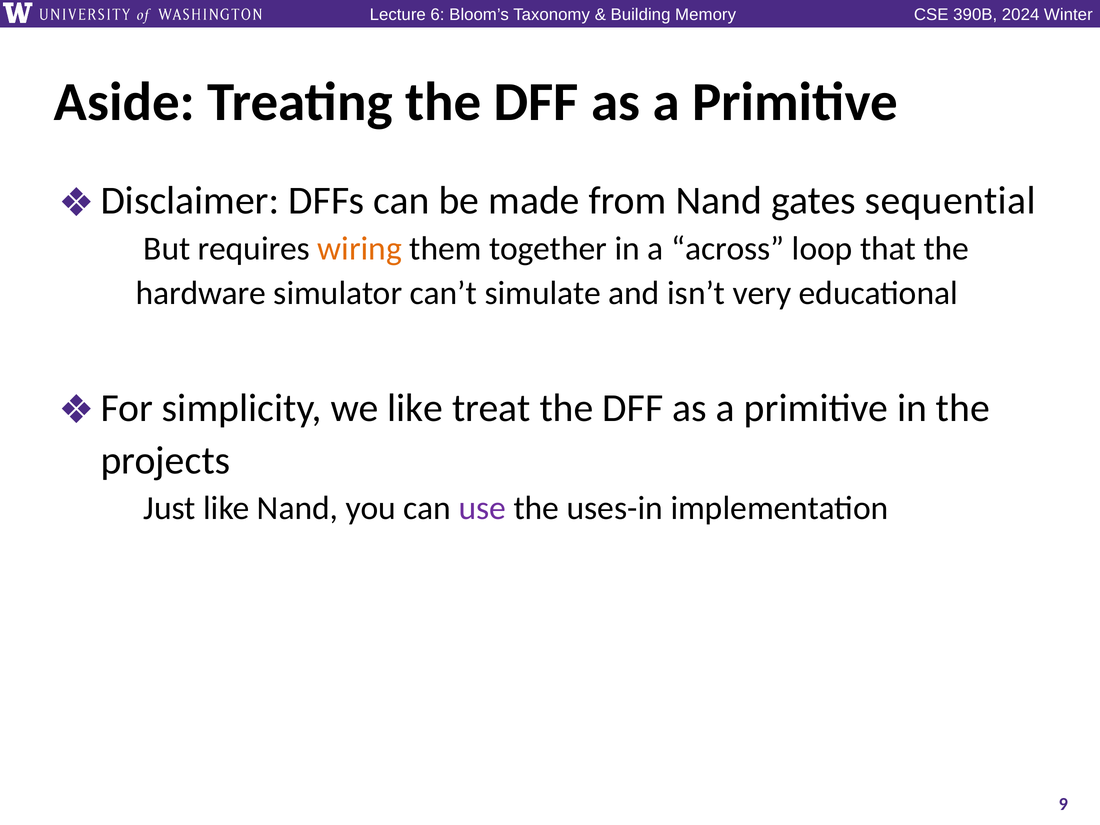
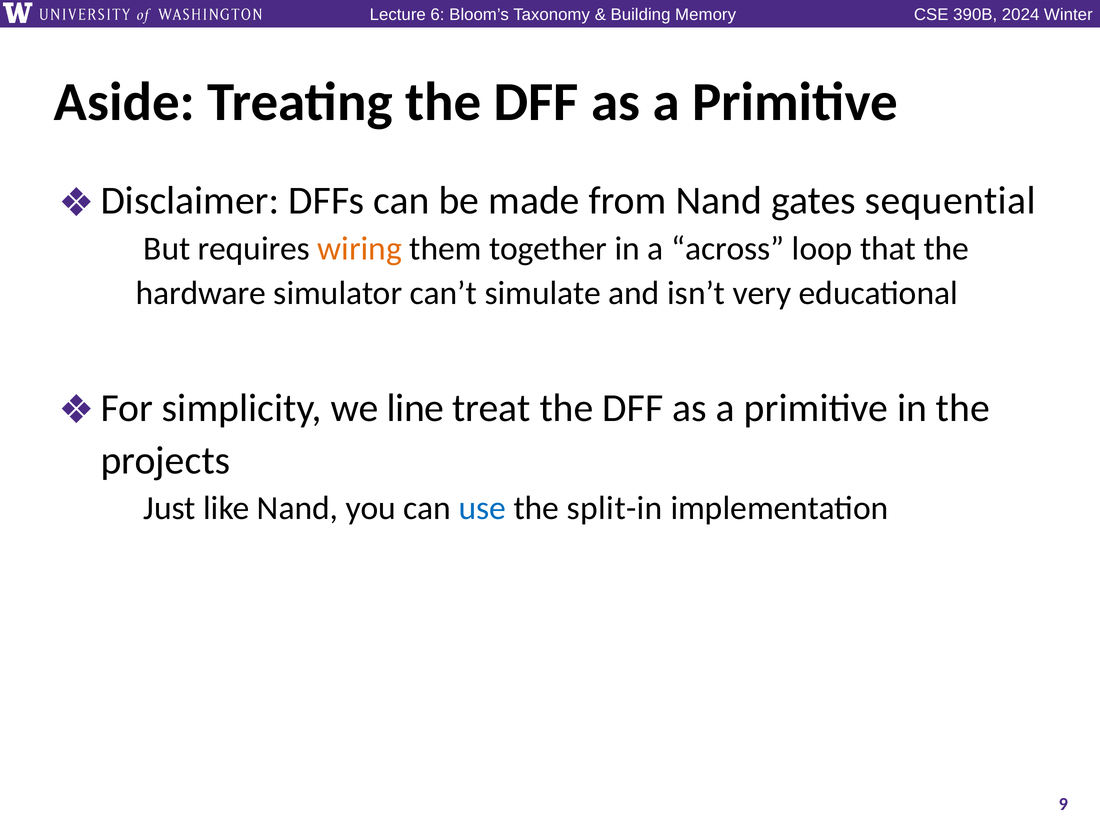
we like: like -> line
use colour: purple -> blue
uses-in: uses-in -> split-in
